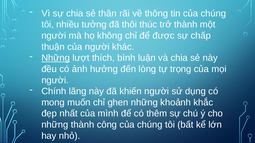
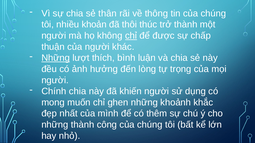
tưởng: tưởng -> khoản
chỉ at (131, 36) underline: none -> present
Chính lãng: lãng -> chia
